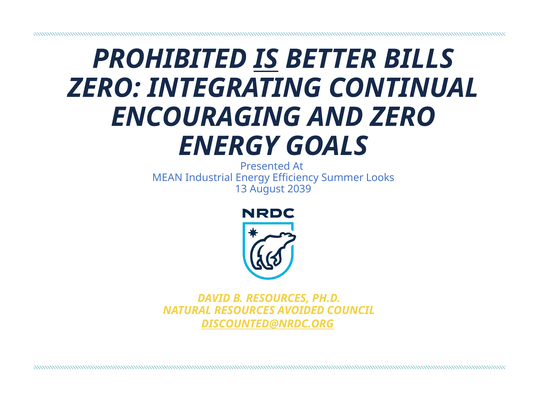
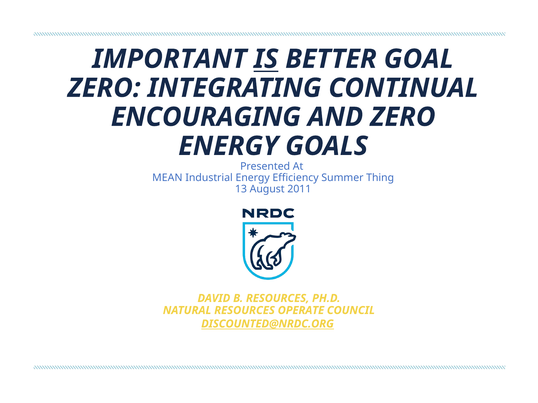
PROHIBITED: PROHIBITED -> IMPORTANT
BILLS: BILLS -> GOAL
Looks: Looks -> Thing
2039: 2039 -> 2011
AVOIDED: AVOIDED -> OPERATE
